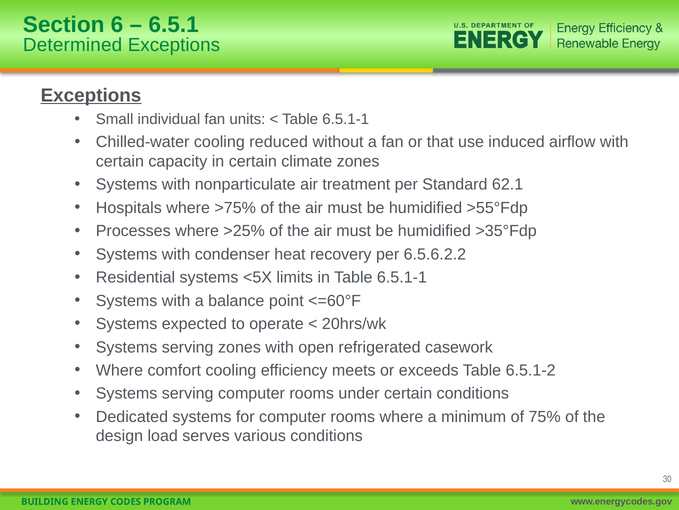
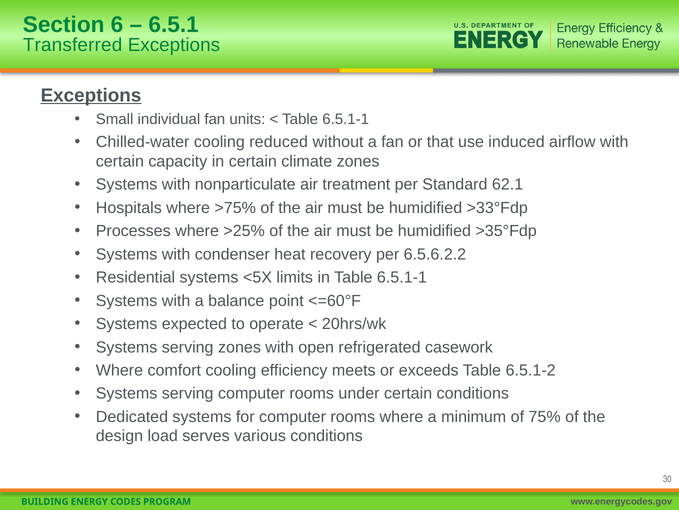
Determined: Determined -> Transferred
>55°Fdp: >55°Fdp -> >33°Fdp
